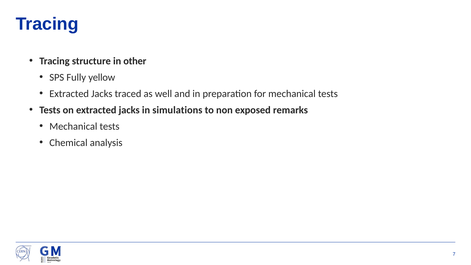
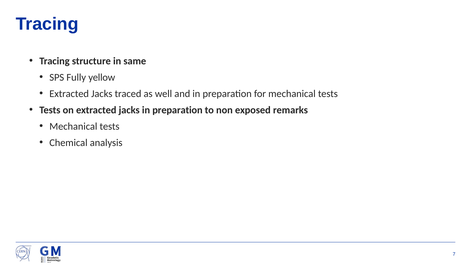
other: other -> same
jacks in simulations: simulations -> preparation
